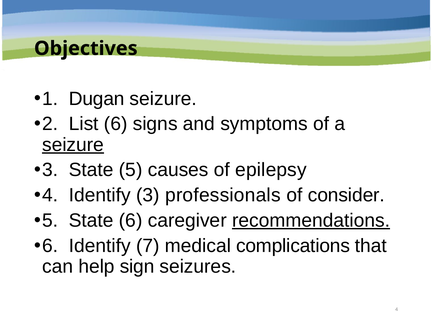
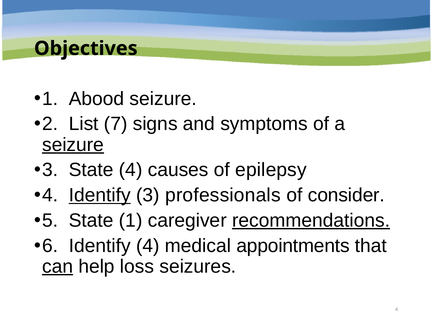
Dugan: Dugan -> Abood
List 6: 6 -> 7
State 5: 5 -> 4
Identify at (100, 195) underline: none -> present
State 6: 6 -> 1
Identify 7: 7 -> 4
complications: complications -> appointments
can underline: none -> present
sign: sign -> loss
